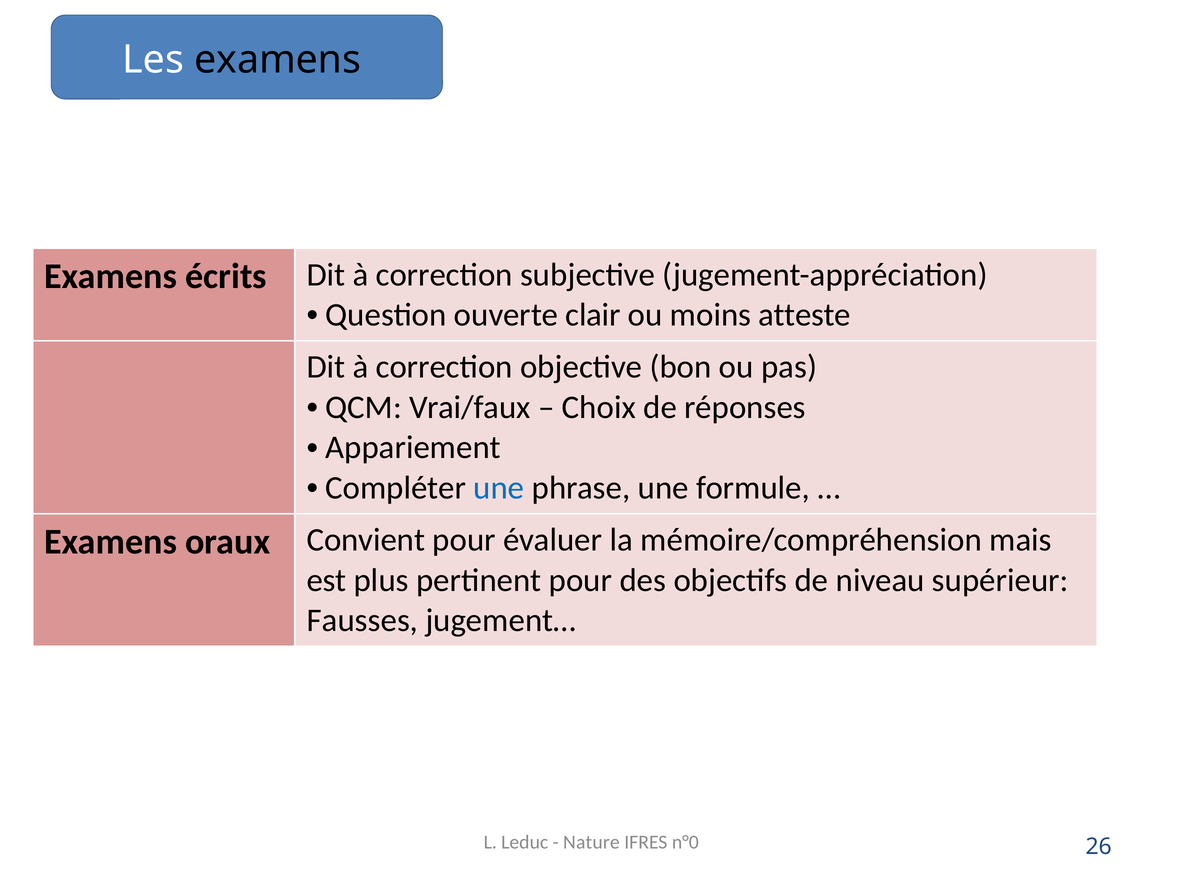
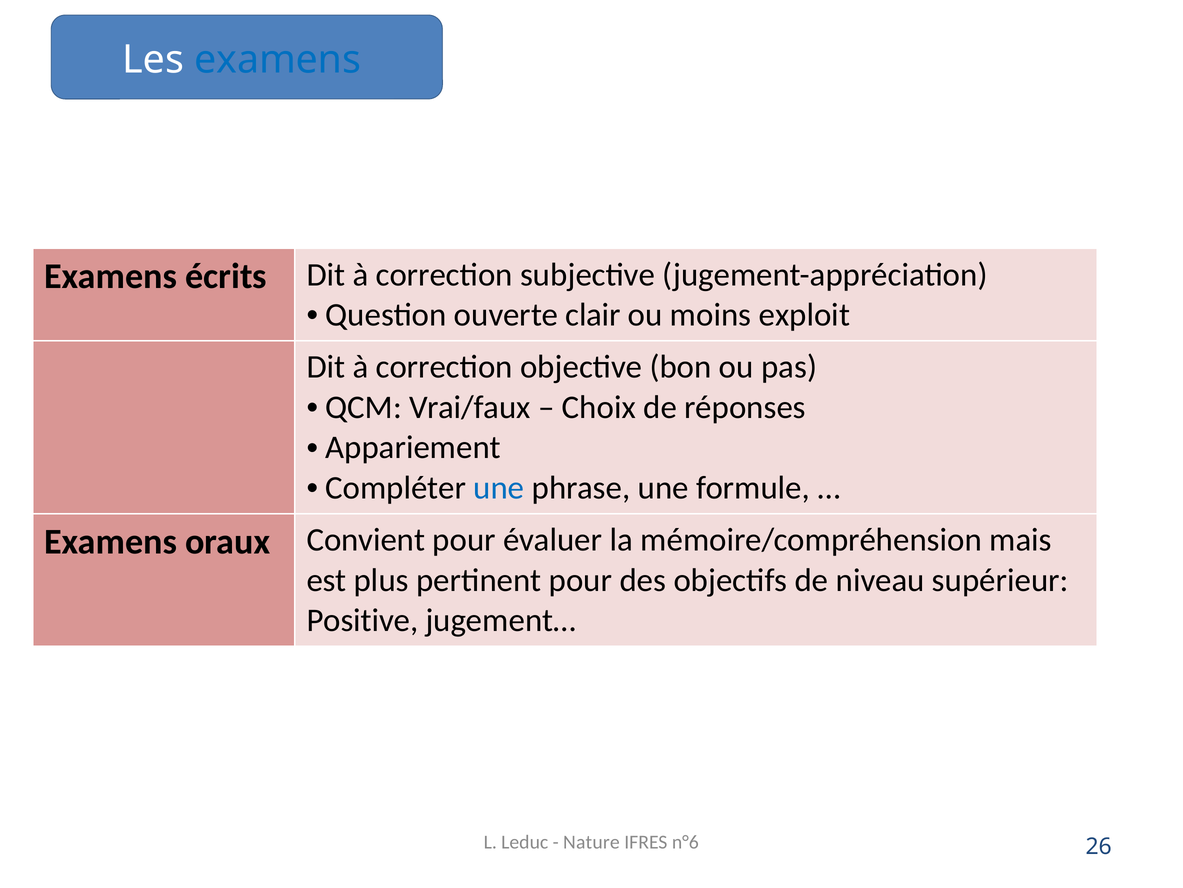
examens at (278, 60) colour: black -> blue
atteste: atteste -> exploit
Fausses: Fausses -> Positive
n°0: n°0 -> n°6
